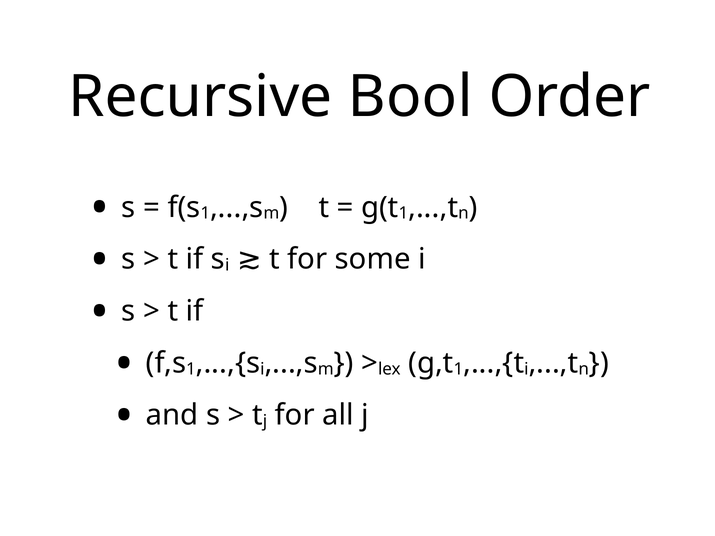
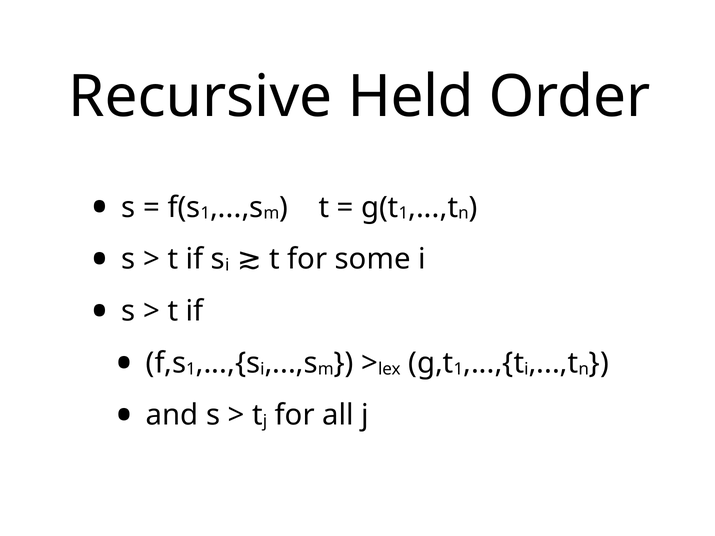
Bool: Bool -> Held
